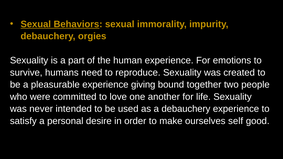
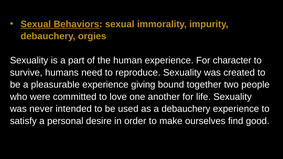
emotions: emotions -> character
self: self -> find
